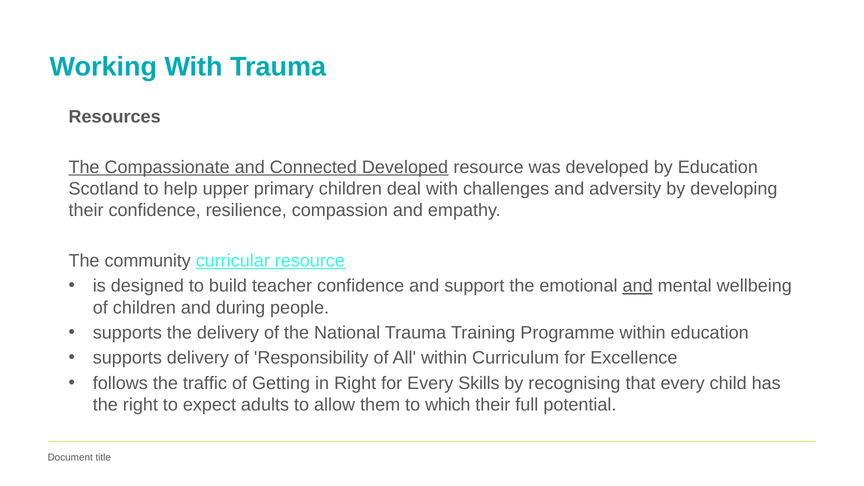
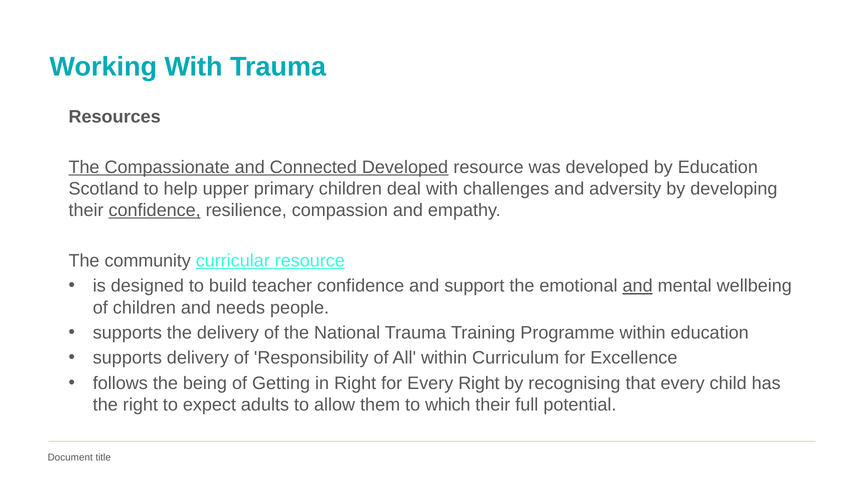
confidence at (155, 210) underline: none -> present
during: during -> needs
traffic: traffic -> being
Every Skills: Skills -> Right
